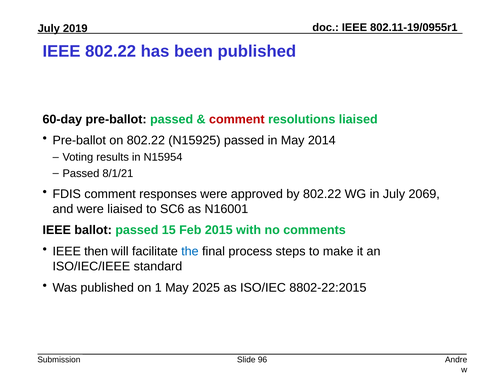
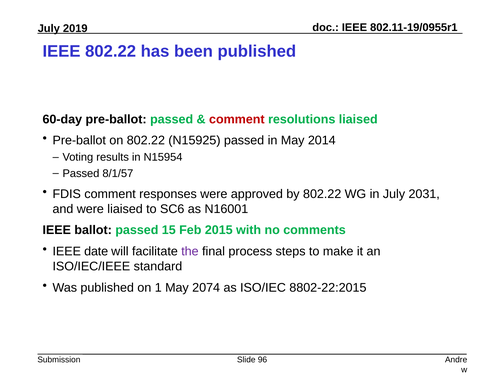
8/1/21: 8/1/21 -> 8/1/57
2069: 2069 -> 2031
then: then -> date
the colour: blue -> purple
2025: 2025 -> 2074
